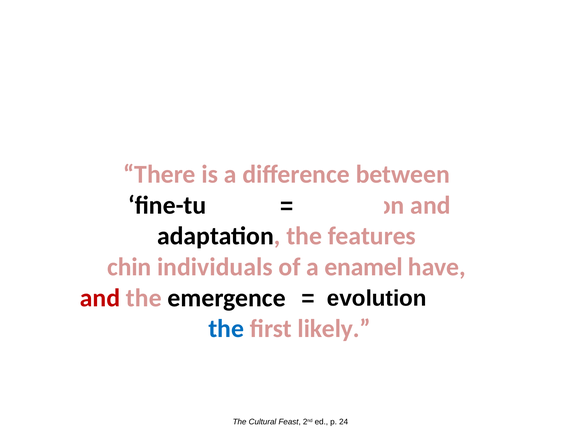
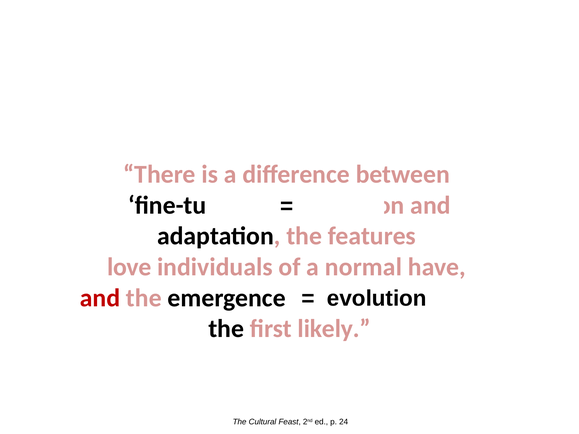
chin: chin -> love
enamel: enamel -> normal
the at (226, 329) colour: blue -> black
